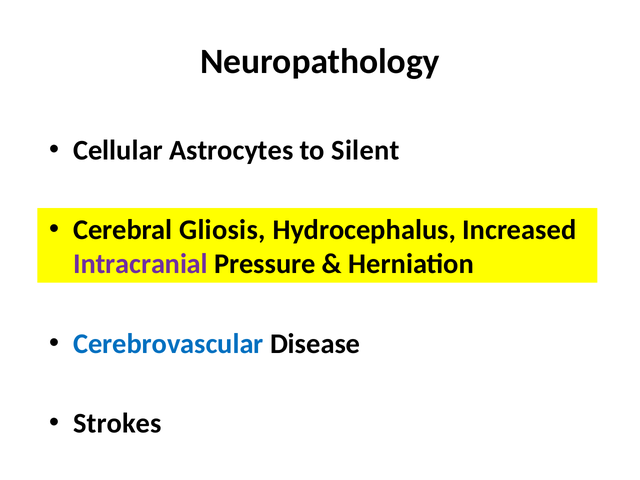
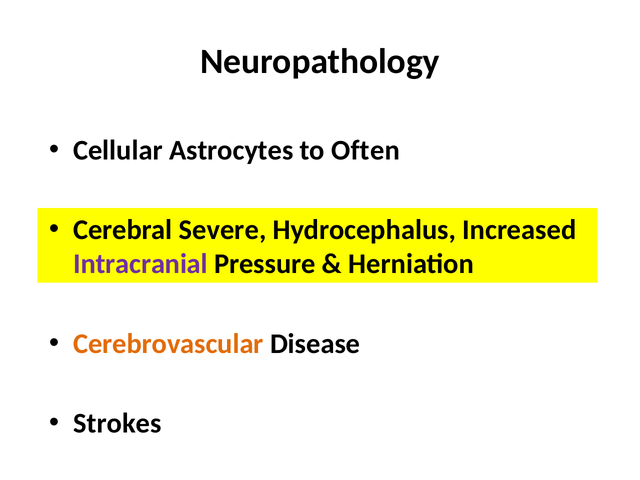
Silent: Silent -> Often
Gliosis: Gliosis -> Severe
Cerebrovascular colour: blue -> orange
